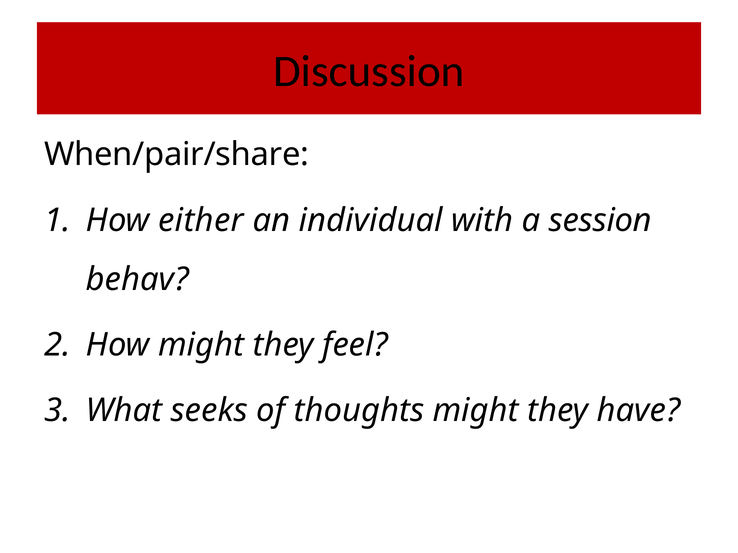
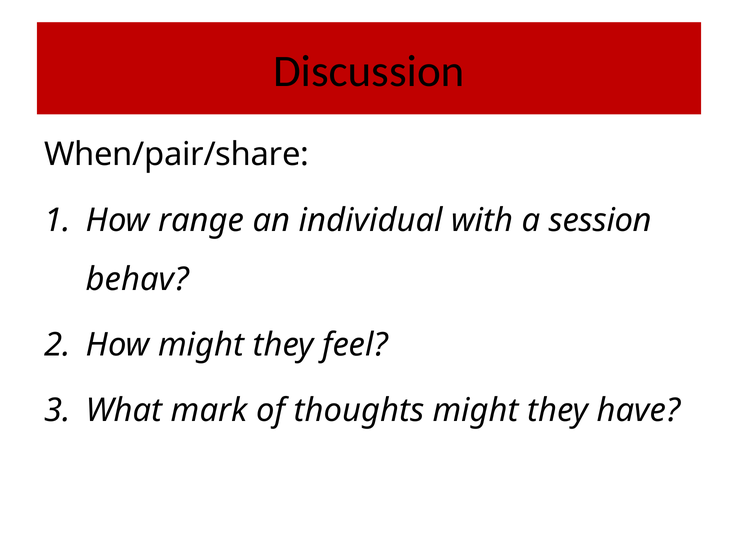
either: either -> range
seeks: seeks -> mark
